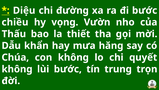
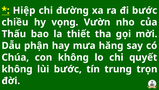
Diệu: Diệu -> Hiệp
khẩn: khẩn -> phận
